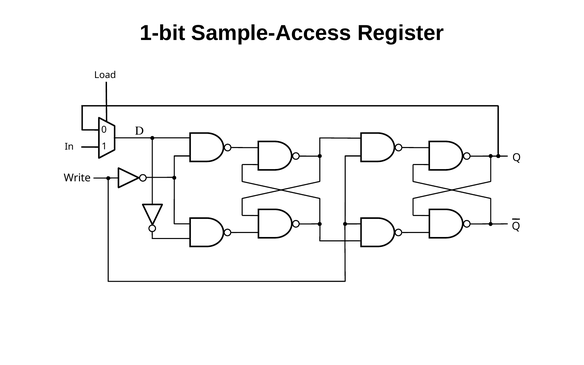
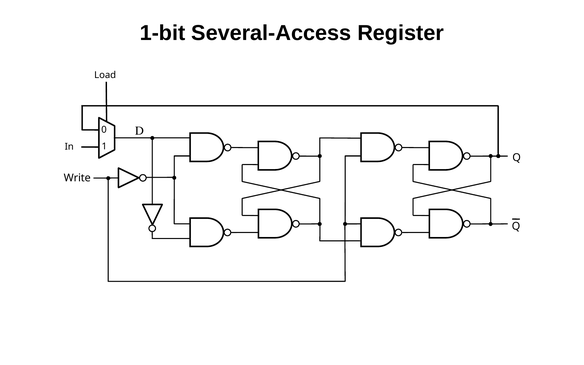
Sample-Access: Sample-Access -> Several-Access
